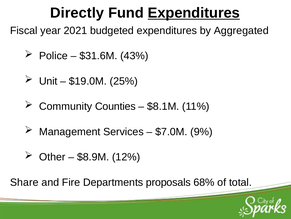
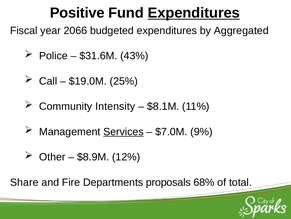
Directly: Directly -> Positive
2021: 2021 -> 2066
Unit: Unit -> Call
Counties: Counties -> Intensity
Services underline: none -> present
